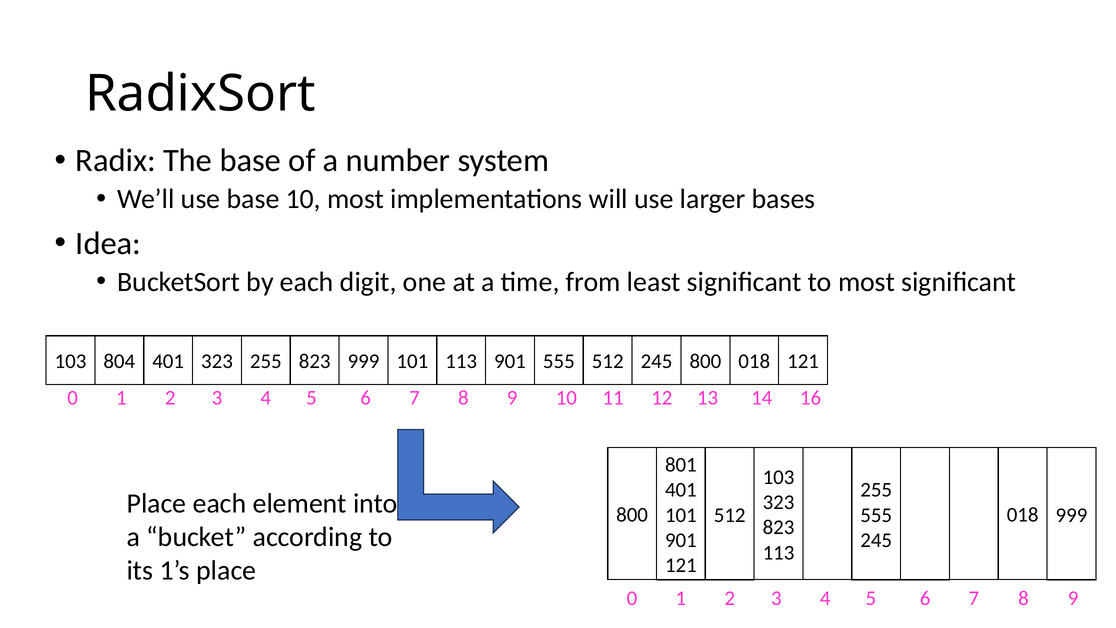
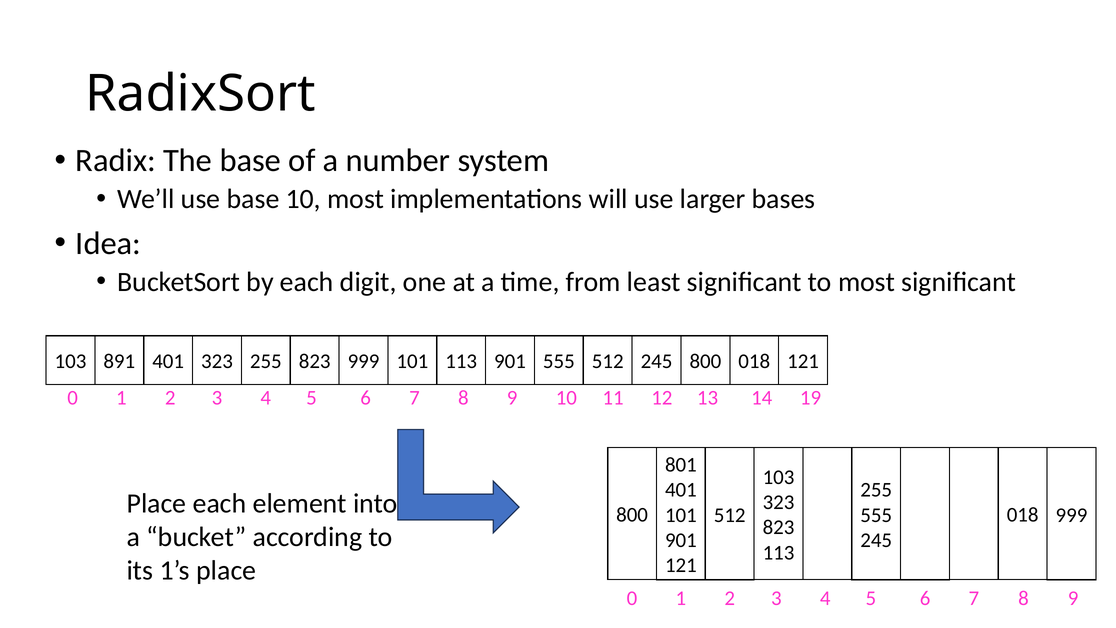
804: 804 -> 891
16: 16 -> 19
